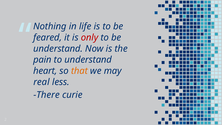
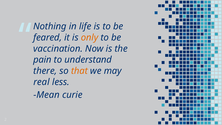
only colour: red -> orange
understand at (58, 49): understand -> vaccination
heart: heart -> there
There: There -> Mean
